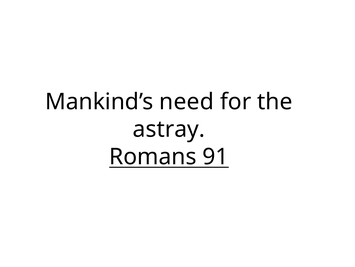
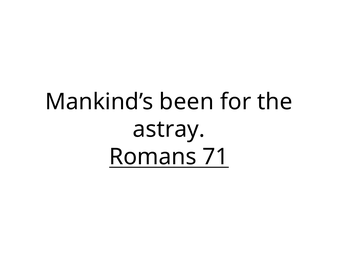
need: need -> been
91: 91 -> 71
